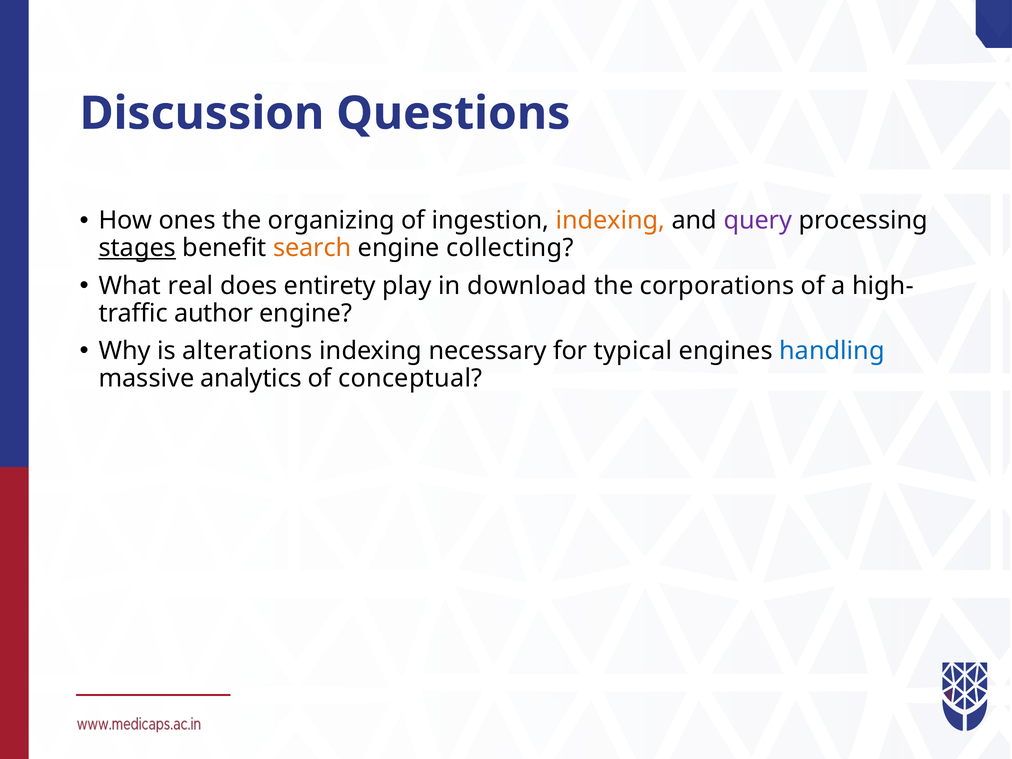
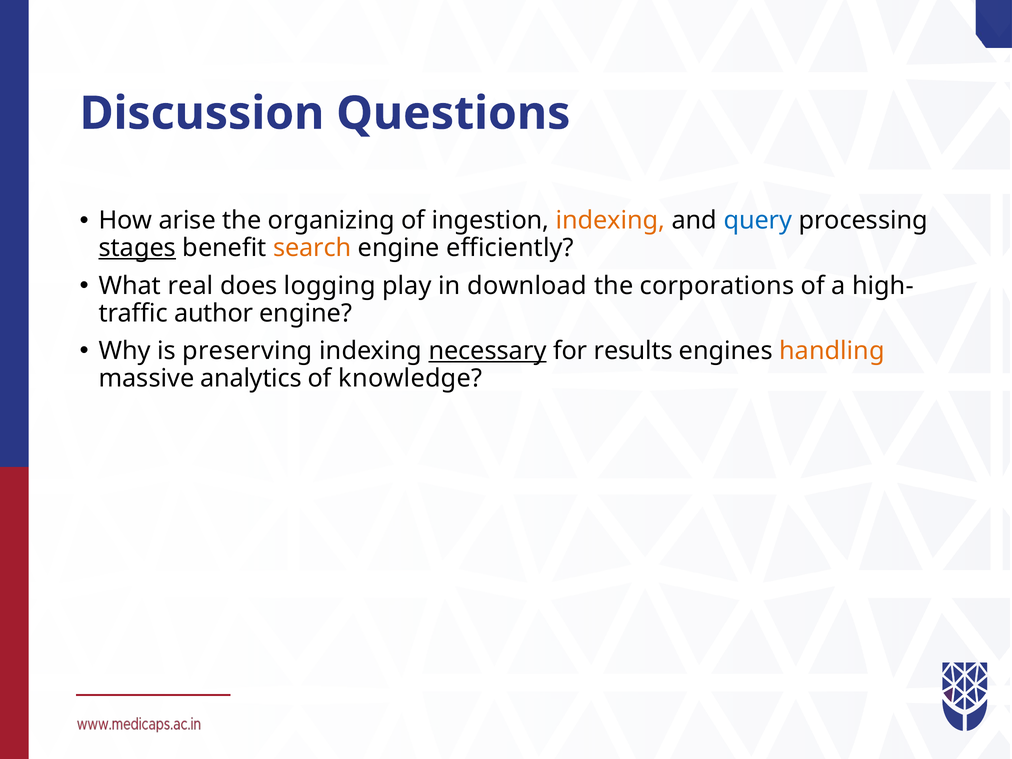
ones: ones -> arise
query colour: purple -> blue
collecting: collecting -> efficiently
entirety: entirety -> logging
alterations: alterations -> preserving
necessary underline: none -> present
typical: typical -> results
handling colour: blue -> orange
conceptual: conceptual -> knowledge
